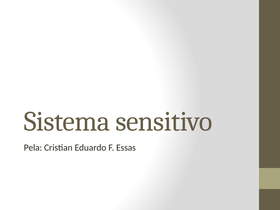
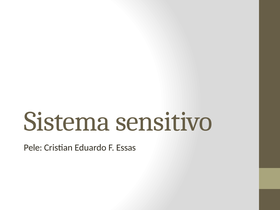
Pela: Pela -> Pele
